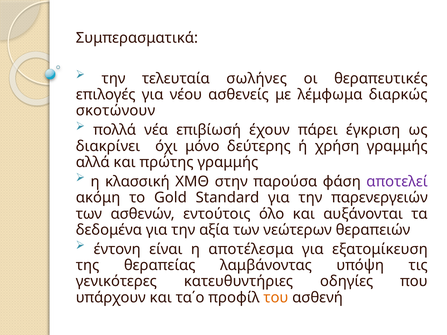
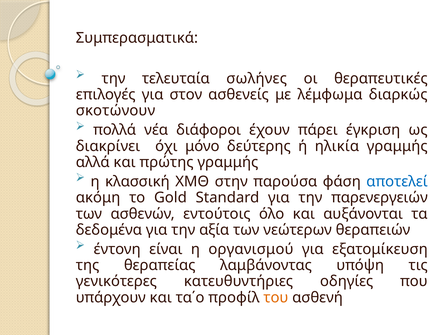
νέου: νέου -> στον
επιβίωσή: επιβίωσή -> διάφοροι
χρήση: χρήση -> ηλικία
αποτελεί colour: purple -> blue
αποτέλεσμα: αποτέλεσμα -> οργανισμού
